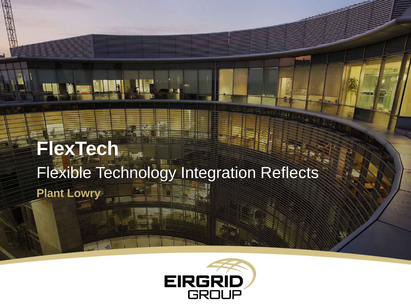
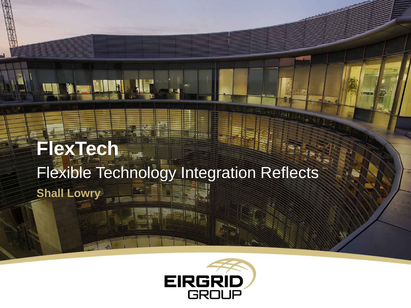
Plant: Plant -> Shall
